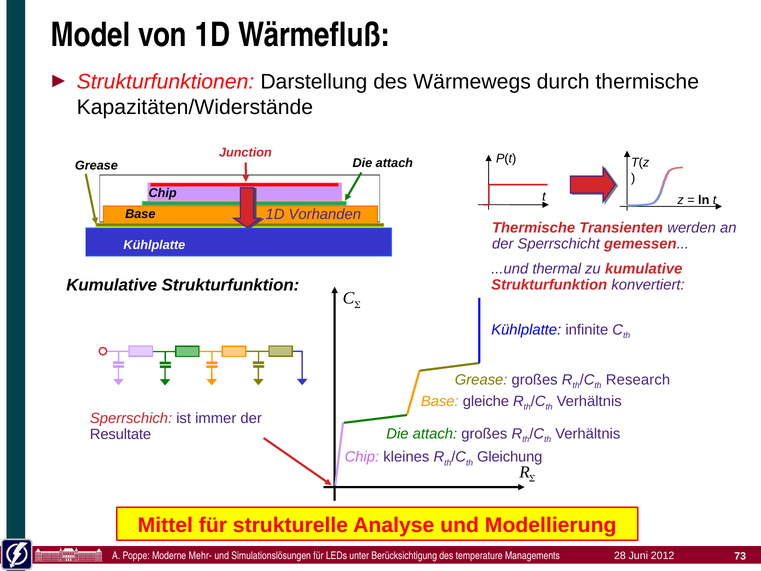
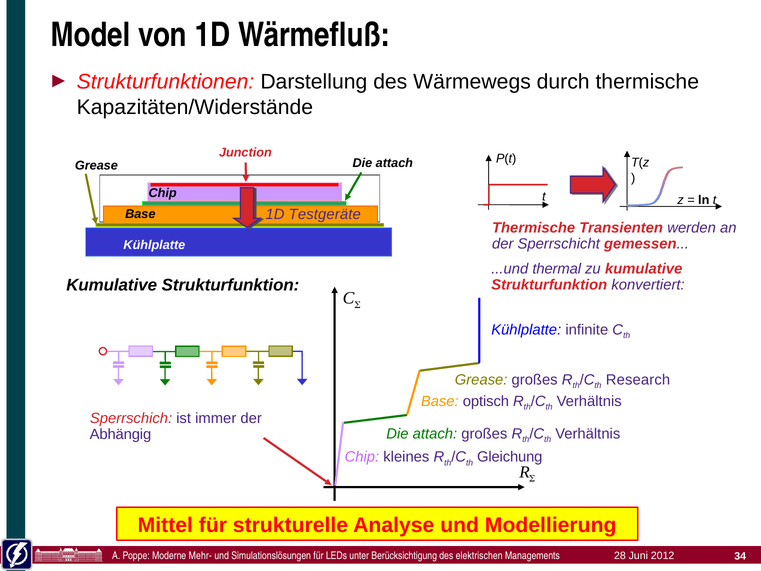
Vorhanden: Vorhanden -> Testgeräte
gleiche: gleiche -> optisch
Resultate: Resultate -> Abhängig
73: 73 -> 34
temperature: temperature -> elektrischen
